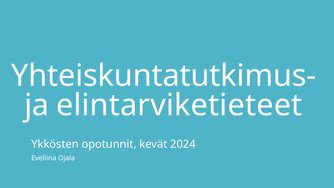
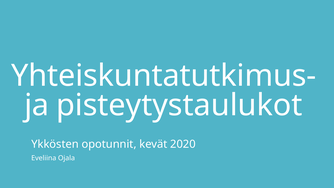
elintarviketieteet: elintarviketieteet -> pisteytystaulukot
2024: 2024 -> 2020
